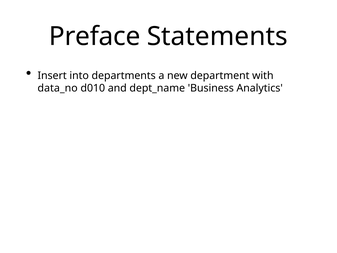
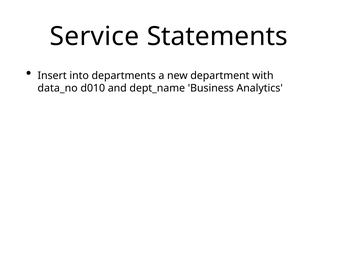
Preface: Preface -> Service
